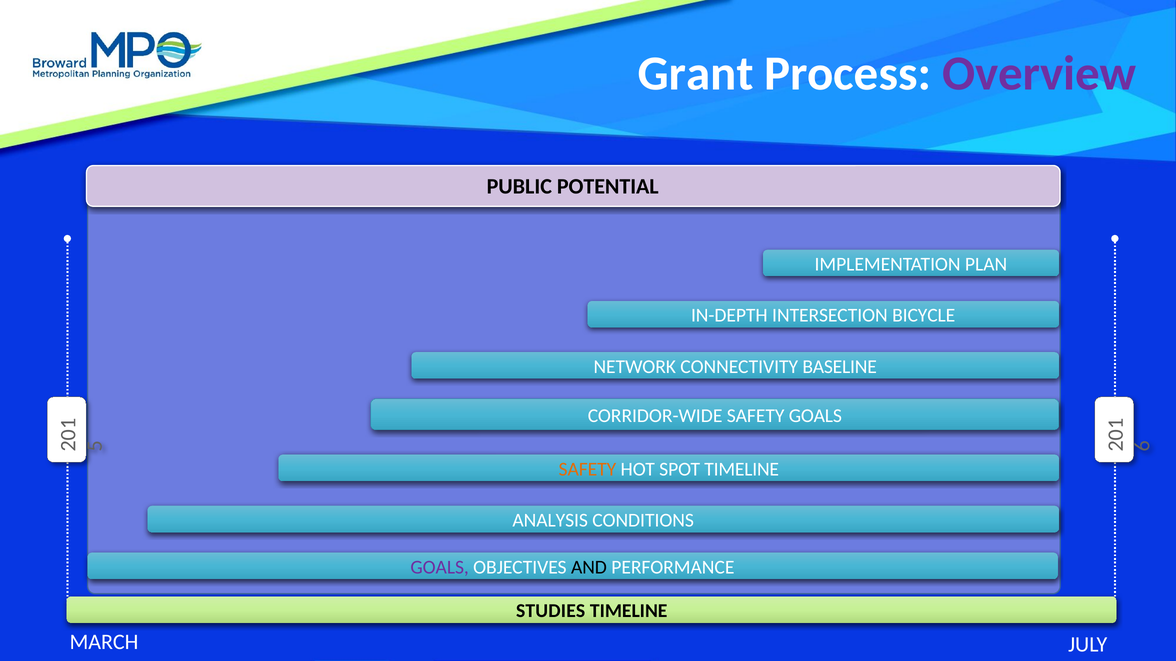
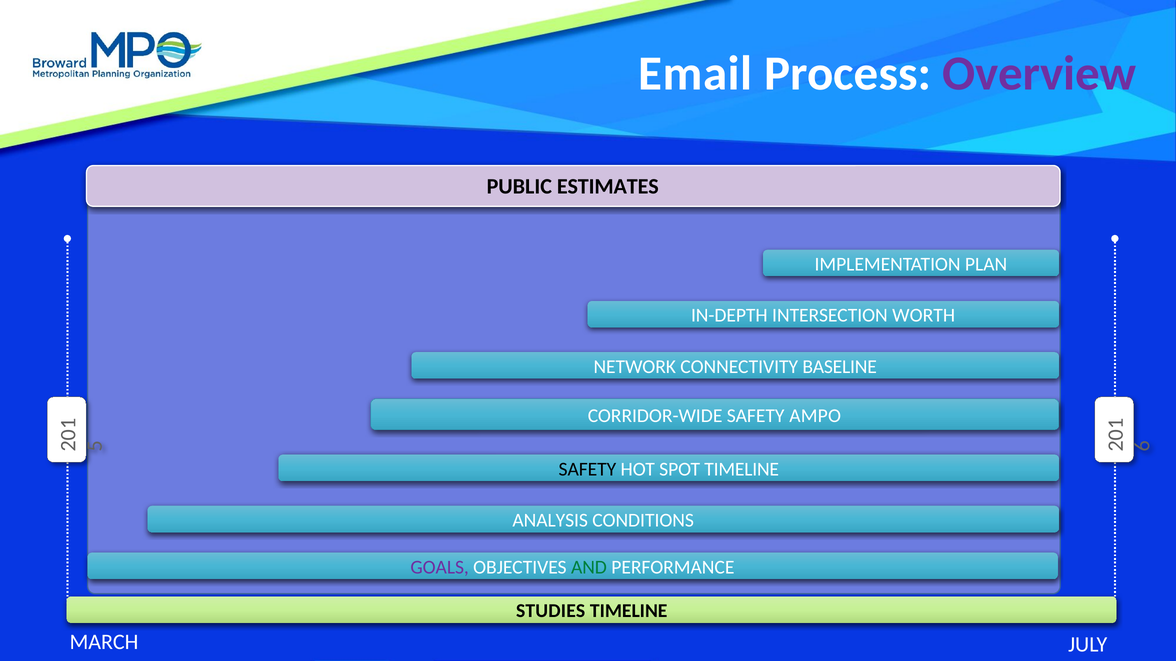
Grant: Grant -> Email
POTENTIAL: POTENTIAL -> ESTIMATES
BICYCLE: BICYCLE -> WORTH
SAFETY GOALS: GOALS -> AMPO
SAFETY at (587, 469) colour: orange -> black
AND colour: black -> green
